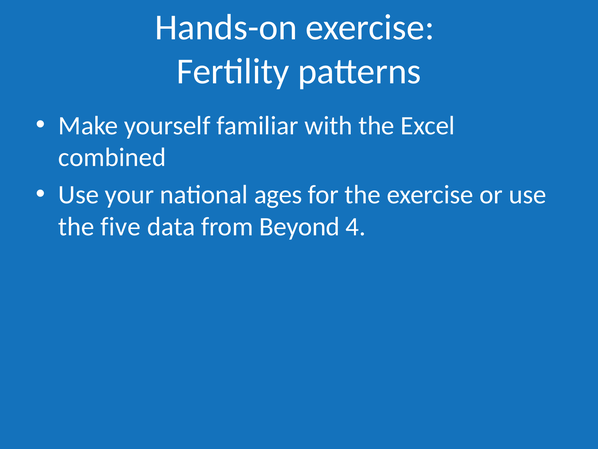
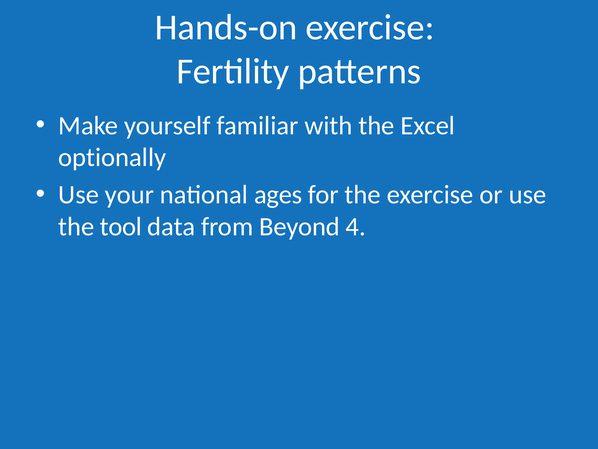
combined: combined -> optionally
five: five -> tool
